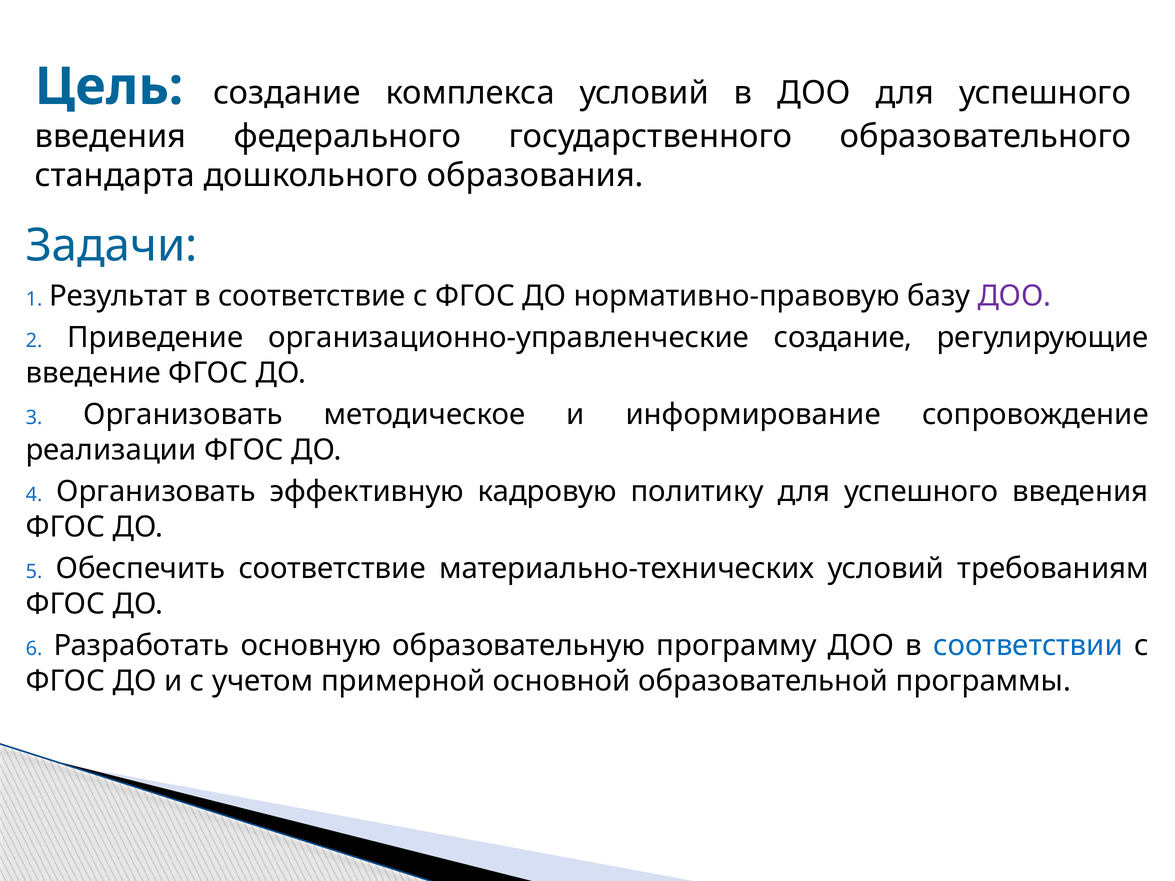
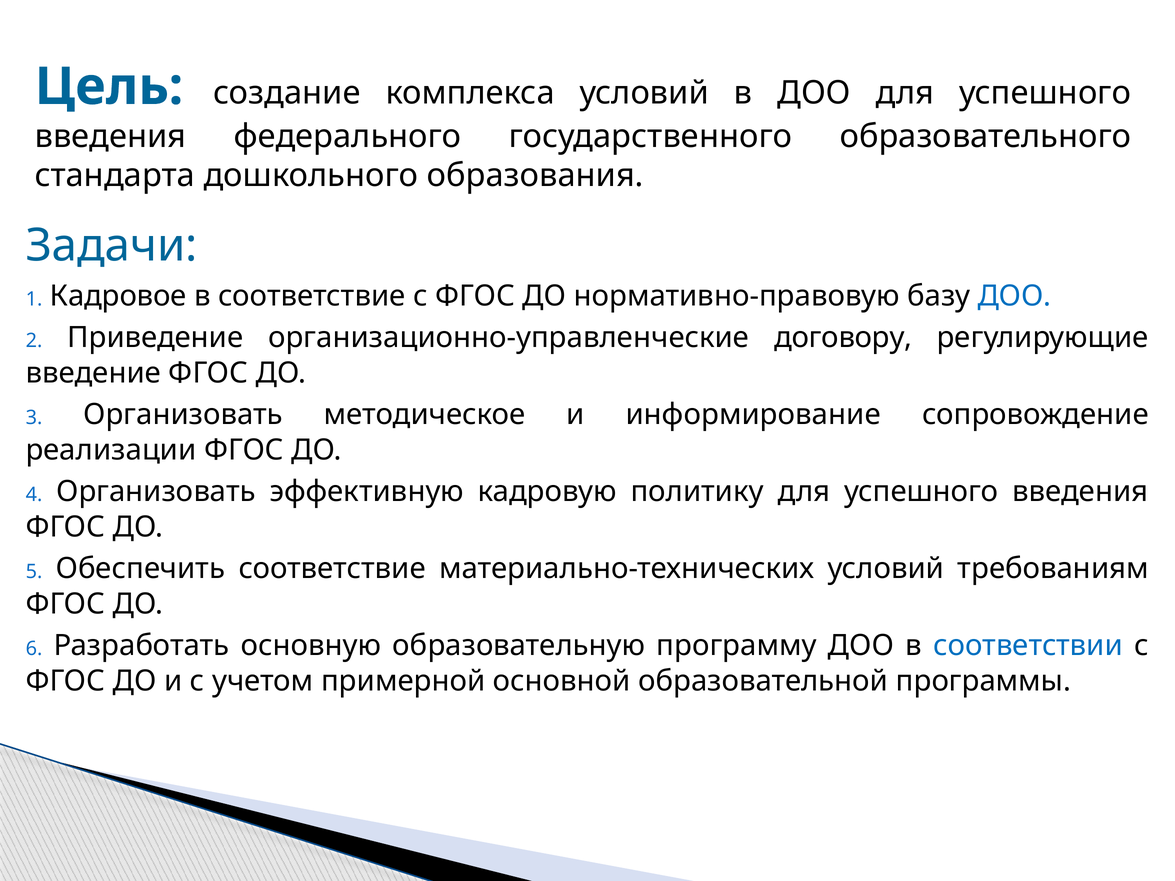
Результат: Результат -> Кадровое
ДОО at (1014, 296) colour: purple -> blue
организационно-управленческие создание: создание -> договору
